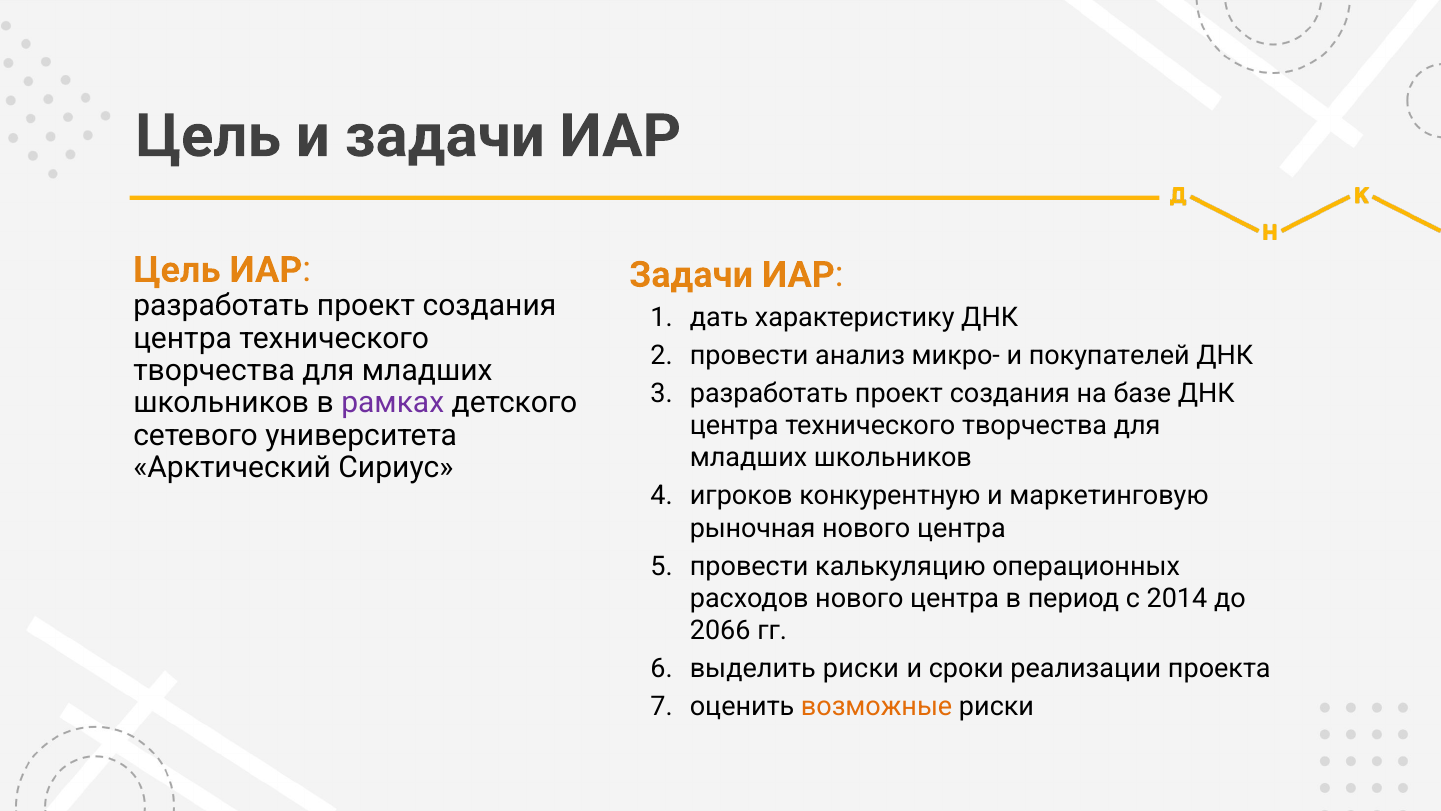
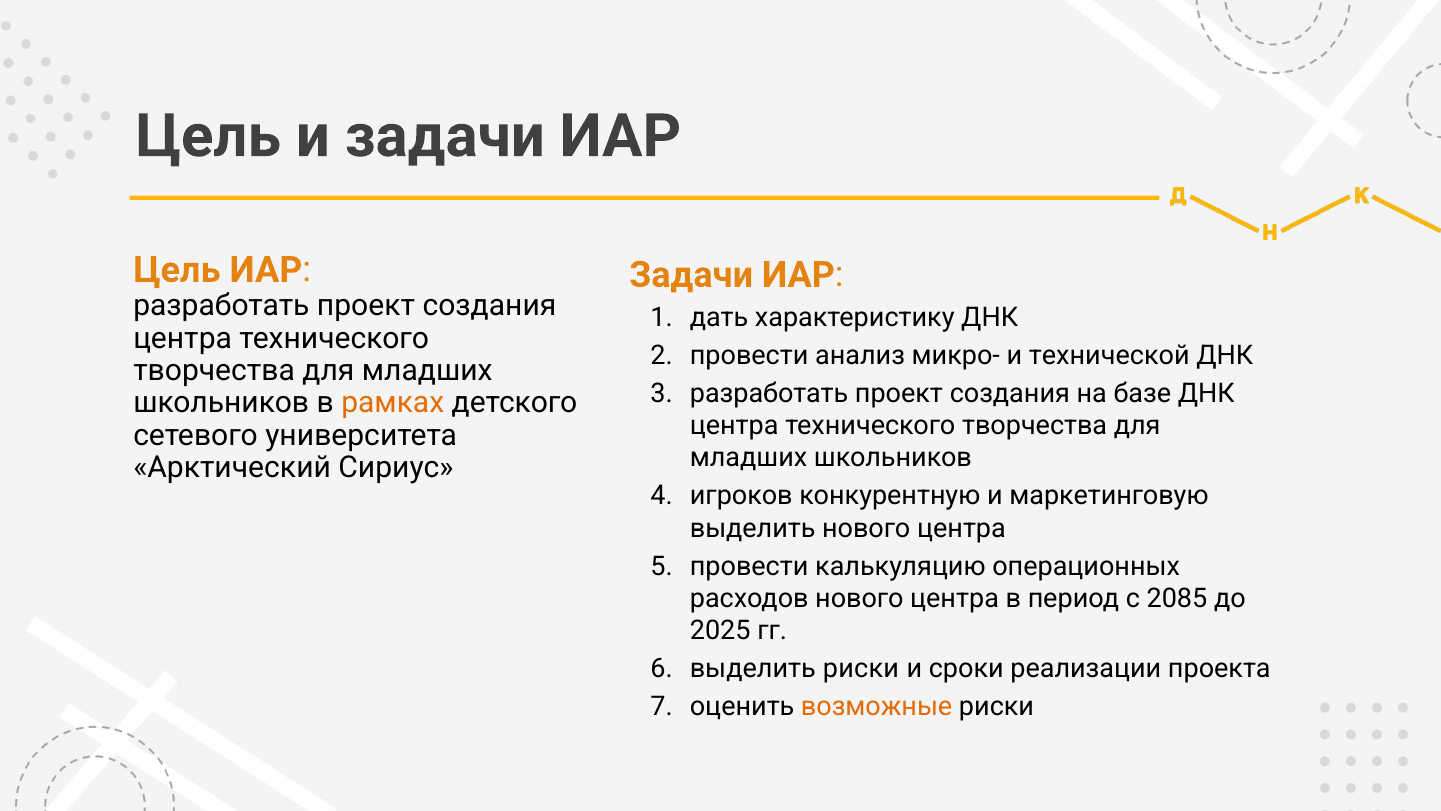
покупателей: покупателей -> технической
рамках colour: purple -> orange
рыночная at (753, 528): рыночная -> выделить
2014: 2014 -> 2085
2066: 2066 -> 2025
